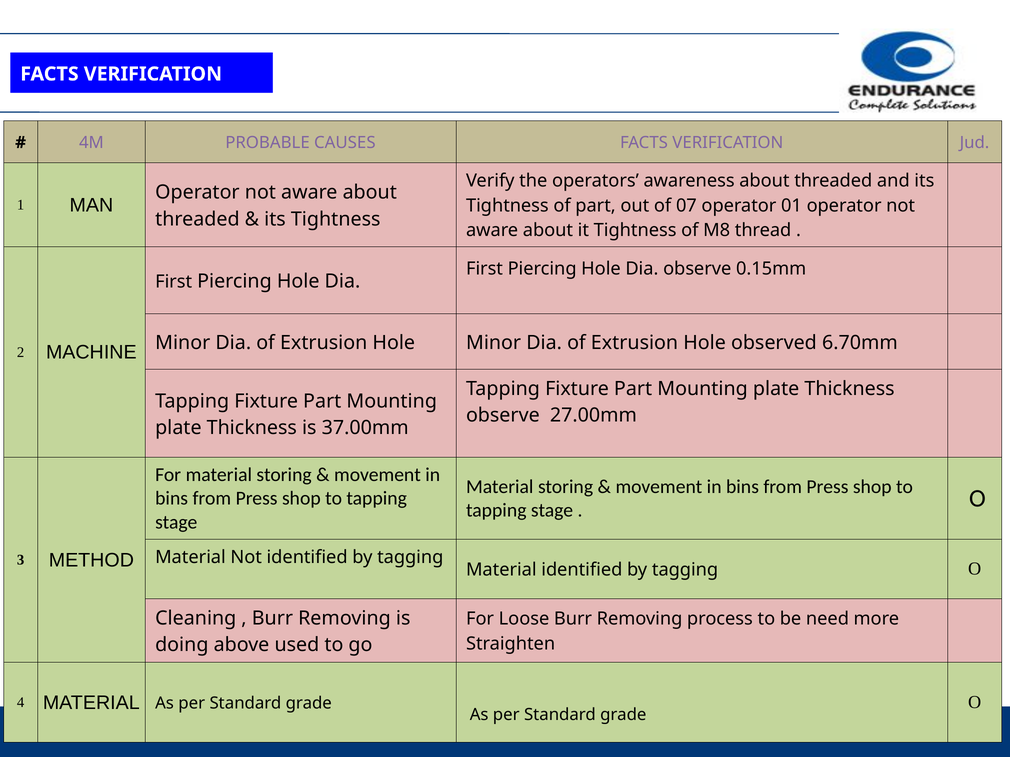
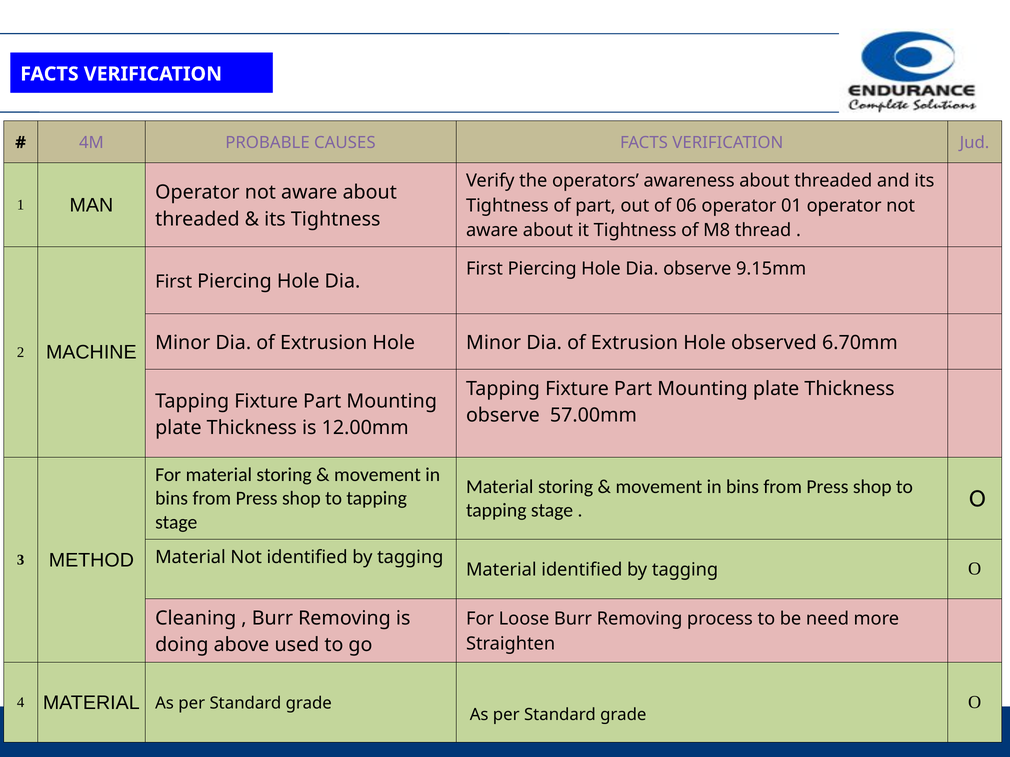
07: 07 -> 06
0.15mm: 0.15mm -> 9.15mm
27.00mm: 27.00mm -> 57.00mm
37.00mm: 37.00mm -> 12.00mm
